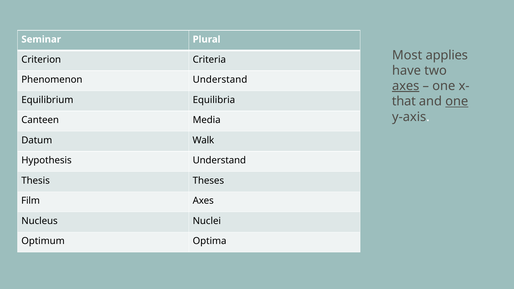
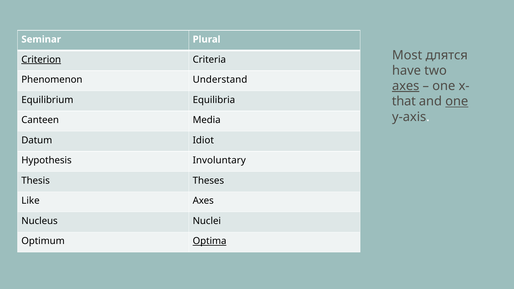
applies: applies -> длятся
Criterion underline: none -> present
Walk: Walk -> Idiot
Hypothesis Understand: Understand -> Involuntary
Film: Film -> Like
Optima underline: none -> present
